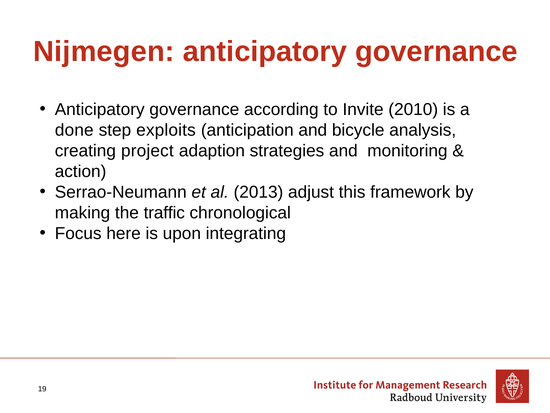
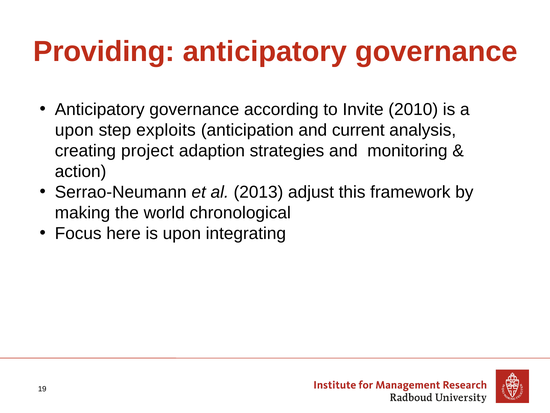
Nijmegen: Nijmegen -> Providing
done at (74, 130): done -> upon
bicycle: bicycle -> current
traffic: traffic -> world
